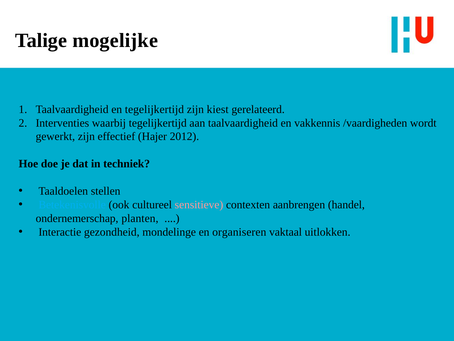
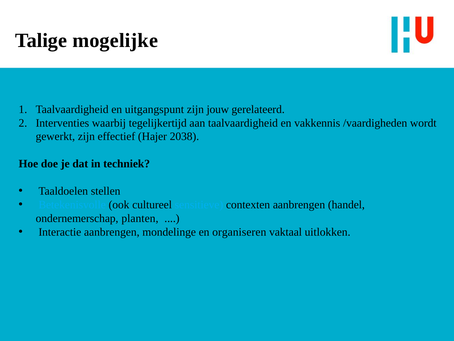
en tegelijkertijd: tegelijkertijd -> uitgangspunt
kiest: kiest -> jouw
2012: 2012 -> 2038
sensitieve colour: pink -> light blue
Interactie gezondheid: gezondheid -> aanbrengen
